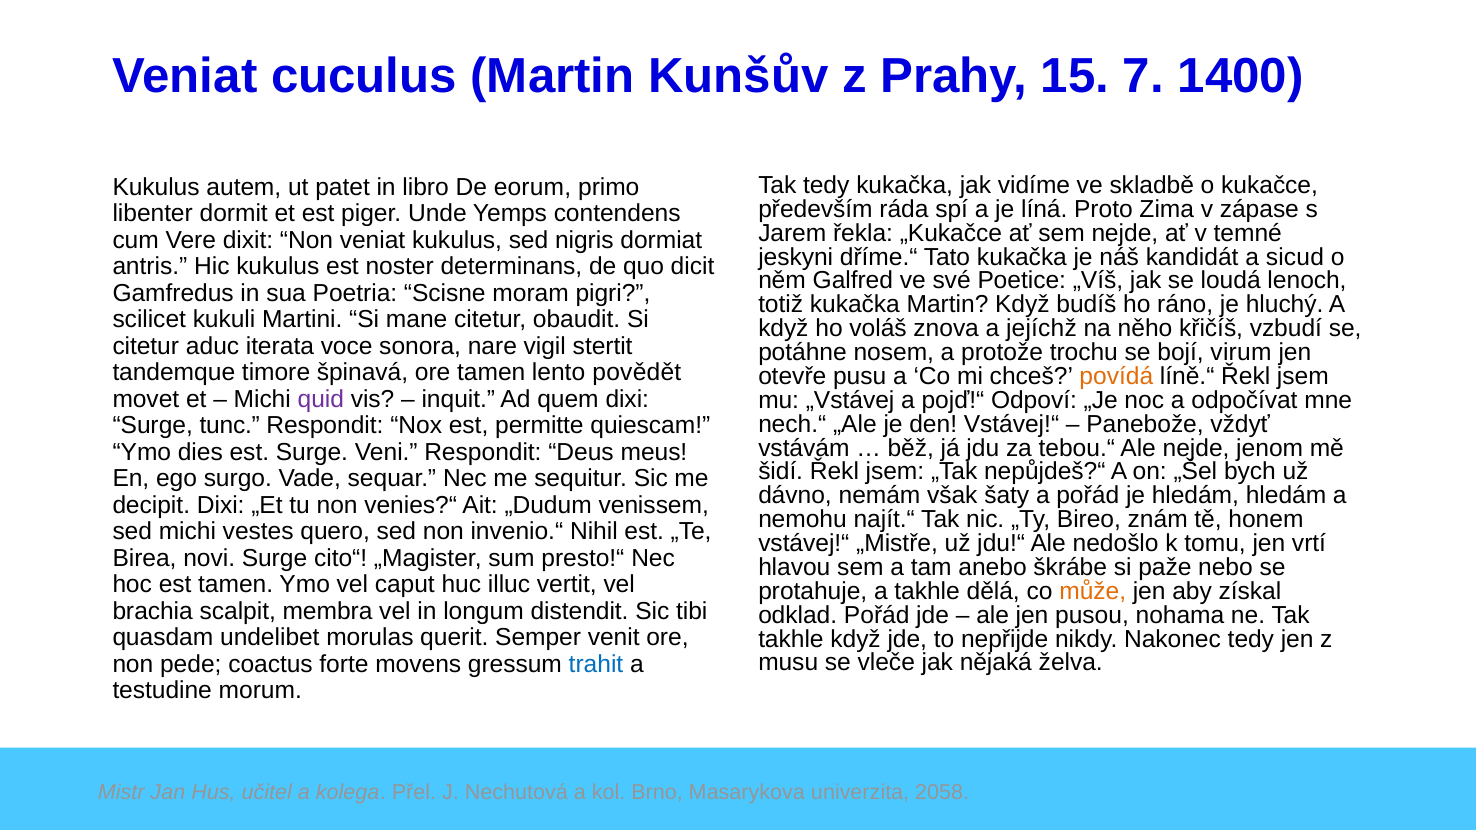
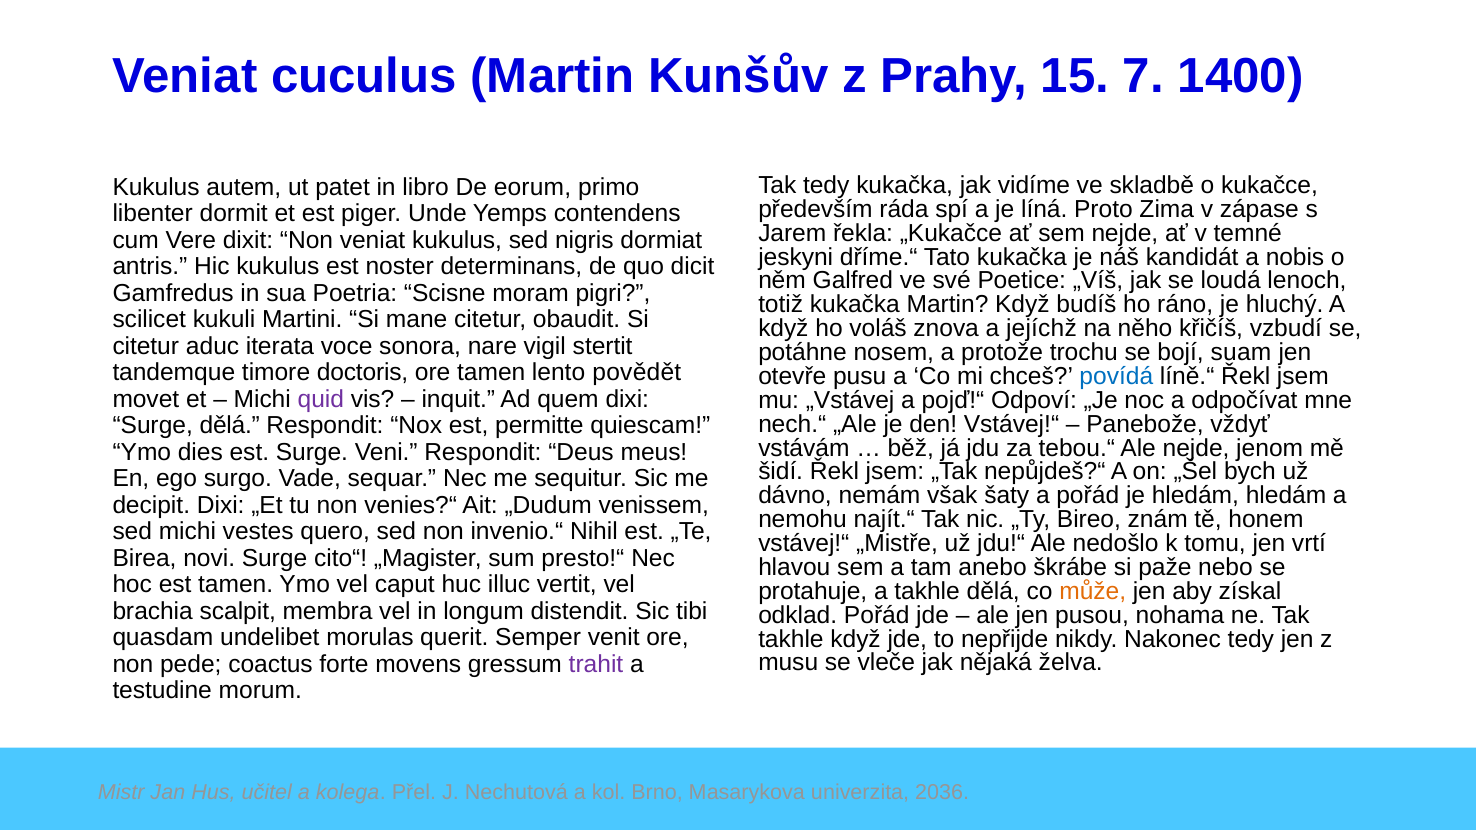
sicud: sicud -> nobis
virum: virum -> suam
špinavá: špinavá -> doctoris
povídá colour: orange -> blue
Surge tunc: tunc -> dělá
trahit colour: blue -> purple
2058: 2058 -> 2036
